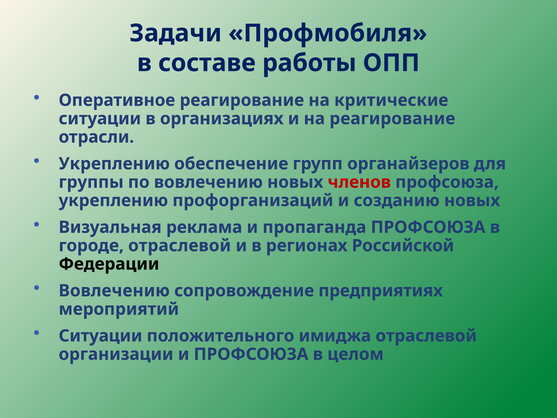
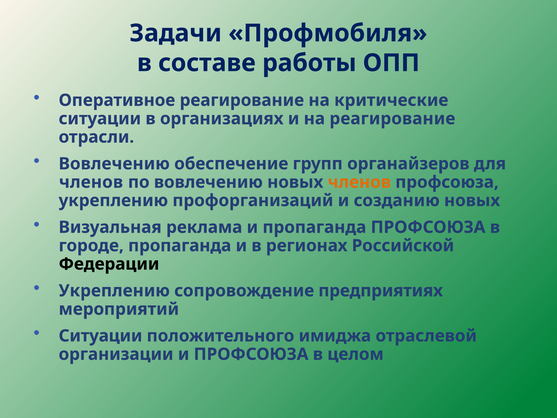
Укреплению at (114, 164): Укреплению -> Вовлечению
группы at (91, 182): группы -> членов
членов at (359, 182) colour: red -> orange
городе отраслевой: отраслевой -> пропаганда
Вовлечению at (114, 291): Вовлечению -> Укреплению
